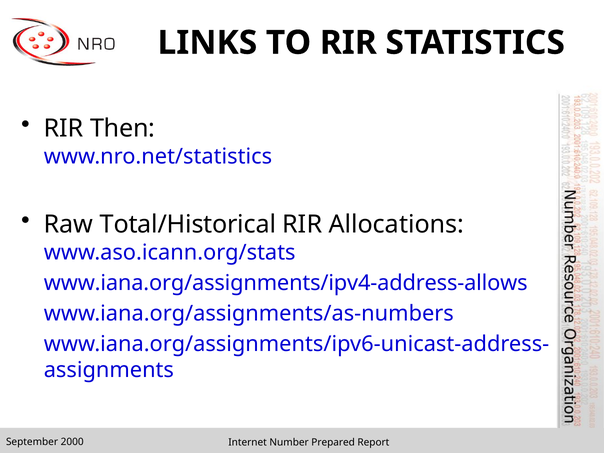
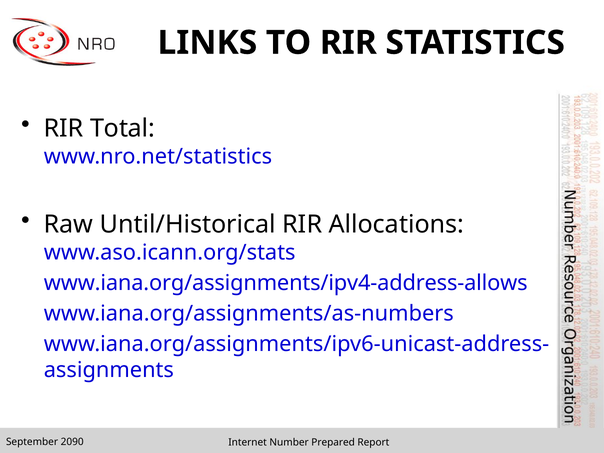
Then: Then -> Total
Total/Historical: Total/Historical -> Until/Historical
2000: 2000 -> 2090
